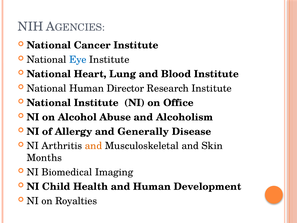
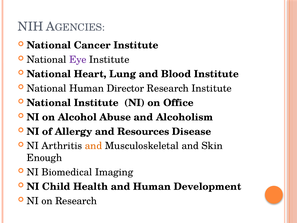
Eye colour: blue -> purple
Generally: Generally -> Resources
Months: Months -> Enough
on Royalties: Royalties -> Research
